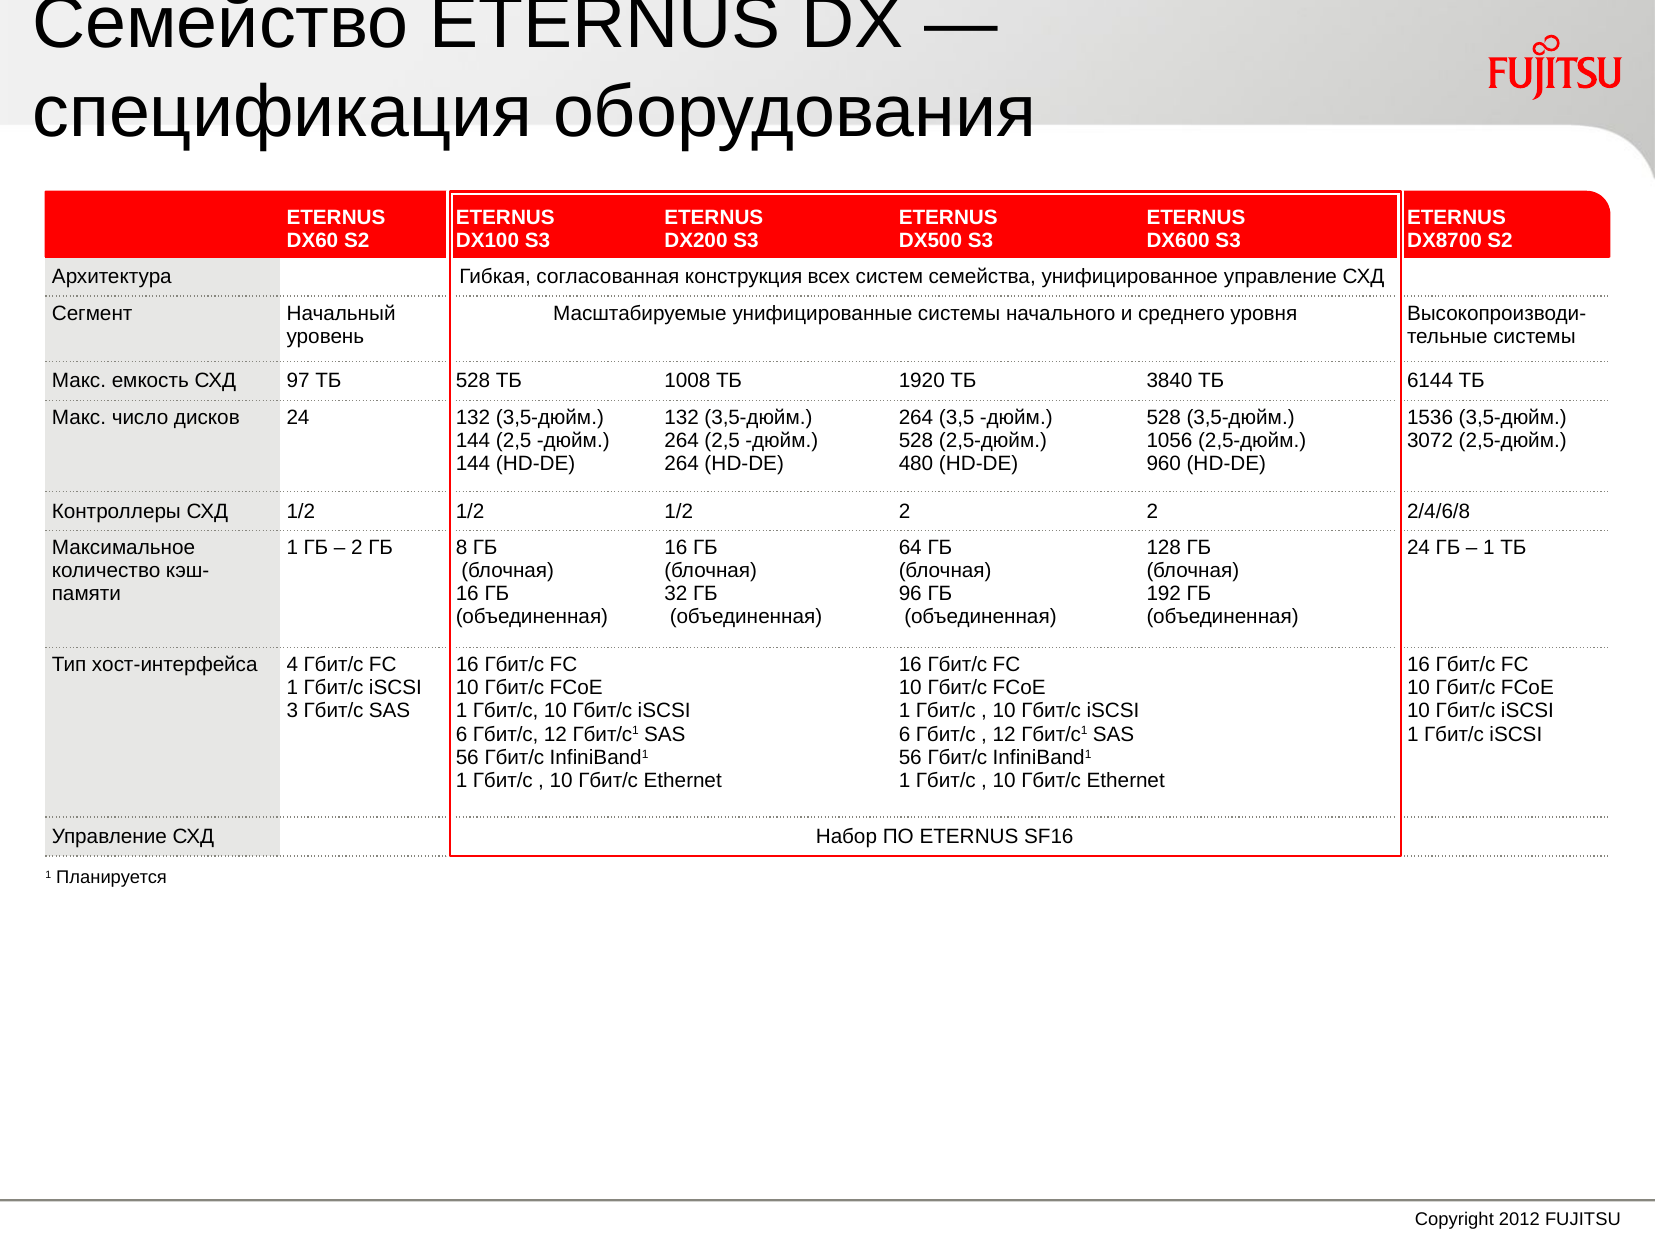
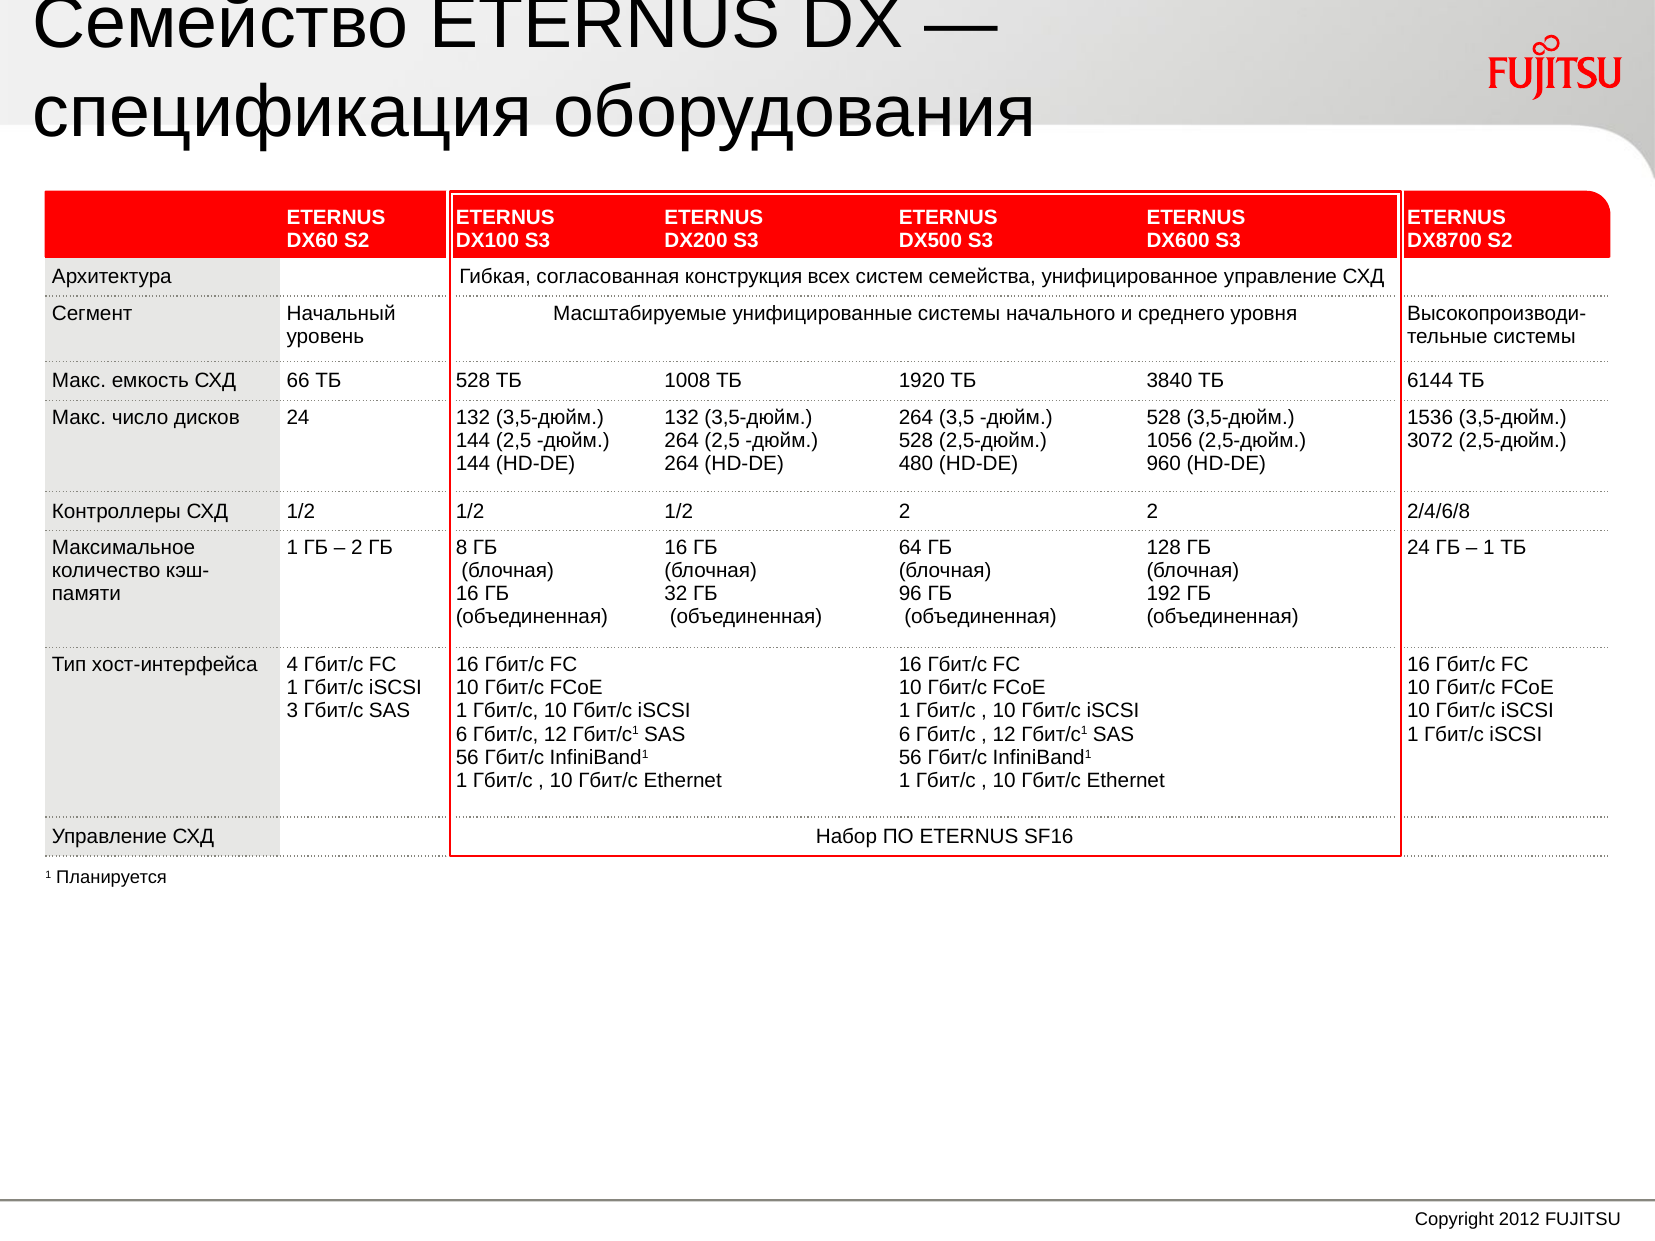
97: 97 -> 66
